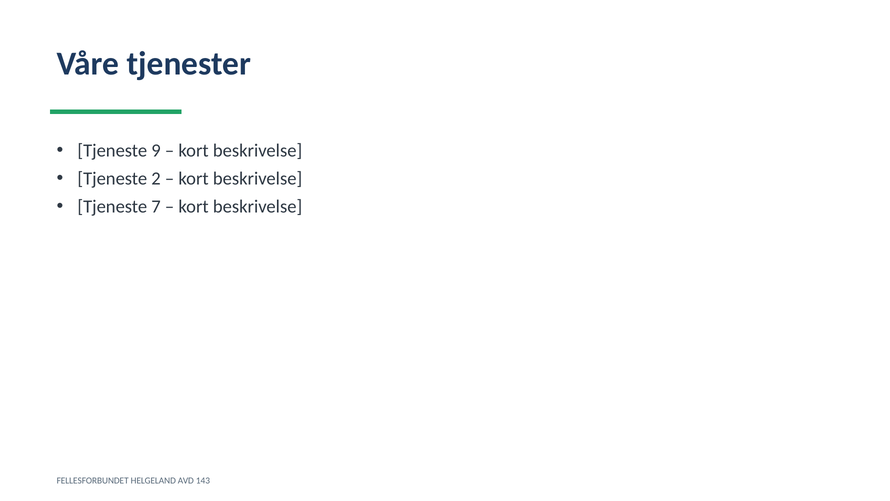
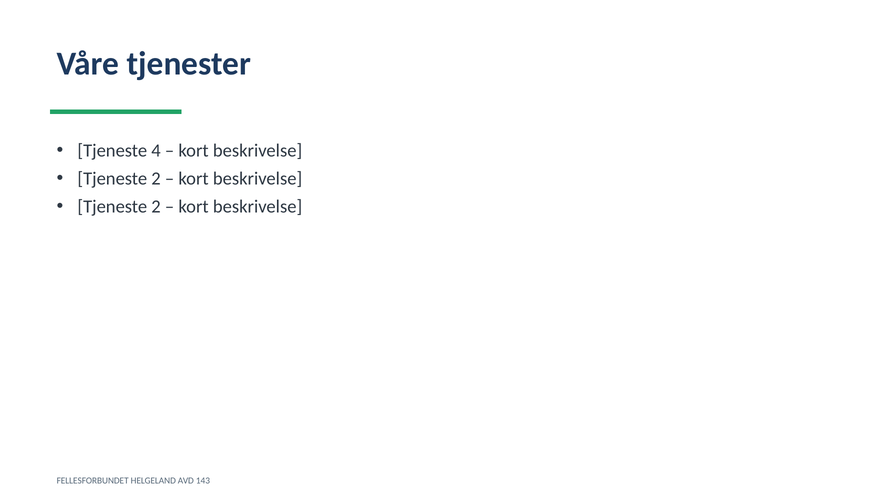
9: 9 -> 4
7 at (156, 206): 7 -> 2
